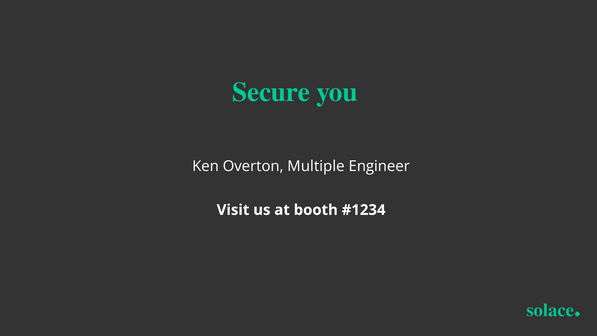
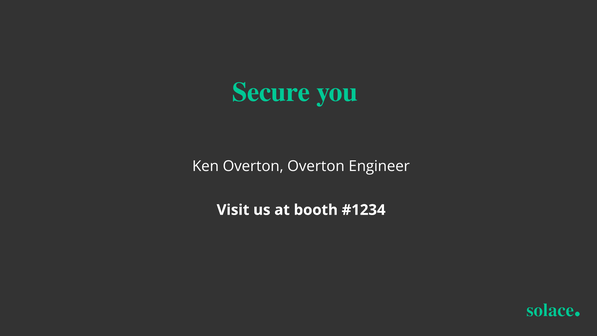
Overton Multiple: Multiple -> Overton
